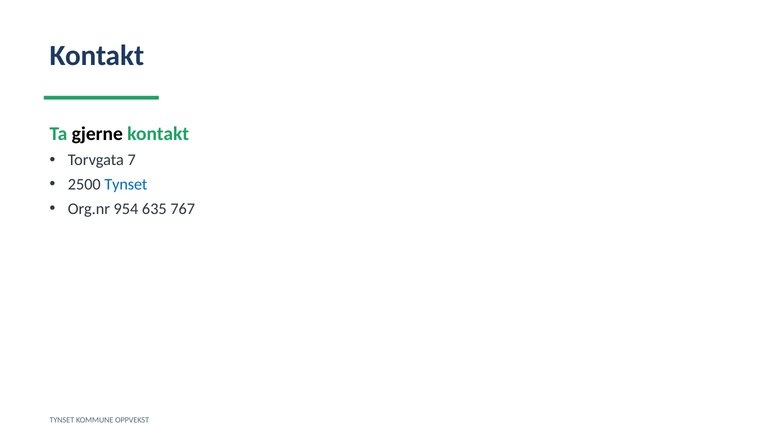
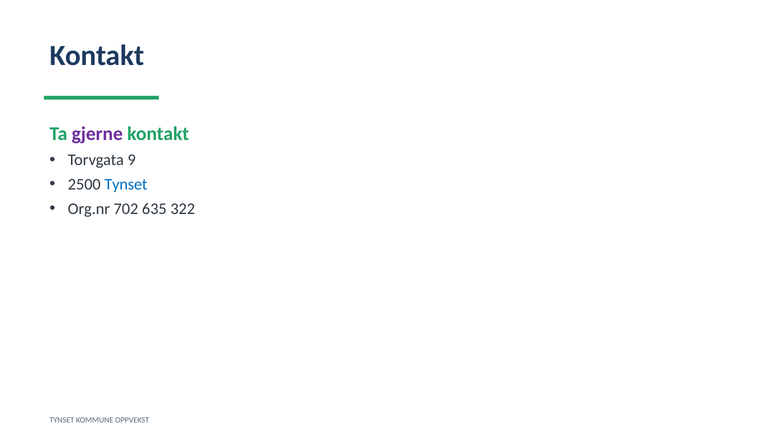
gjerne colour: black -> purple
7: 7 -> 9
954: 954 -> 702
767: 767 -> 322
